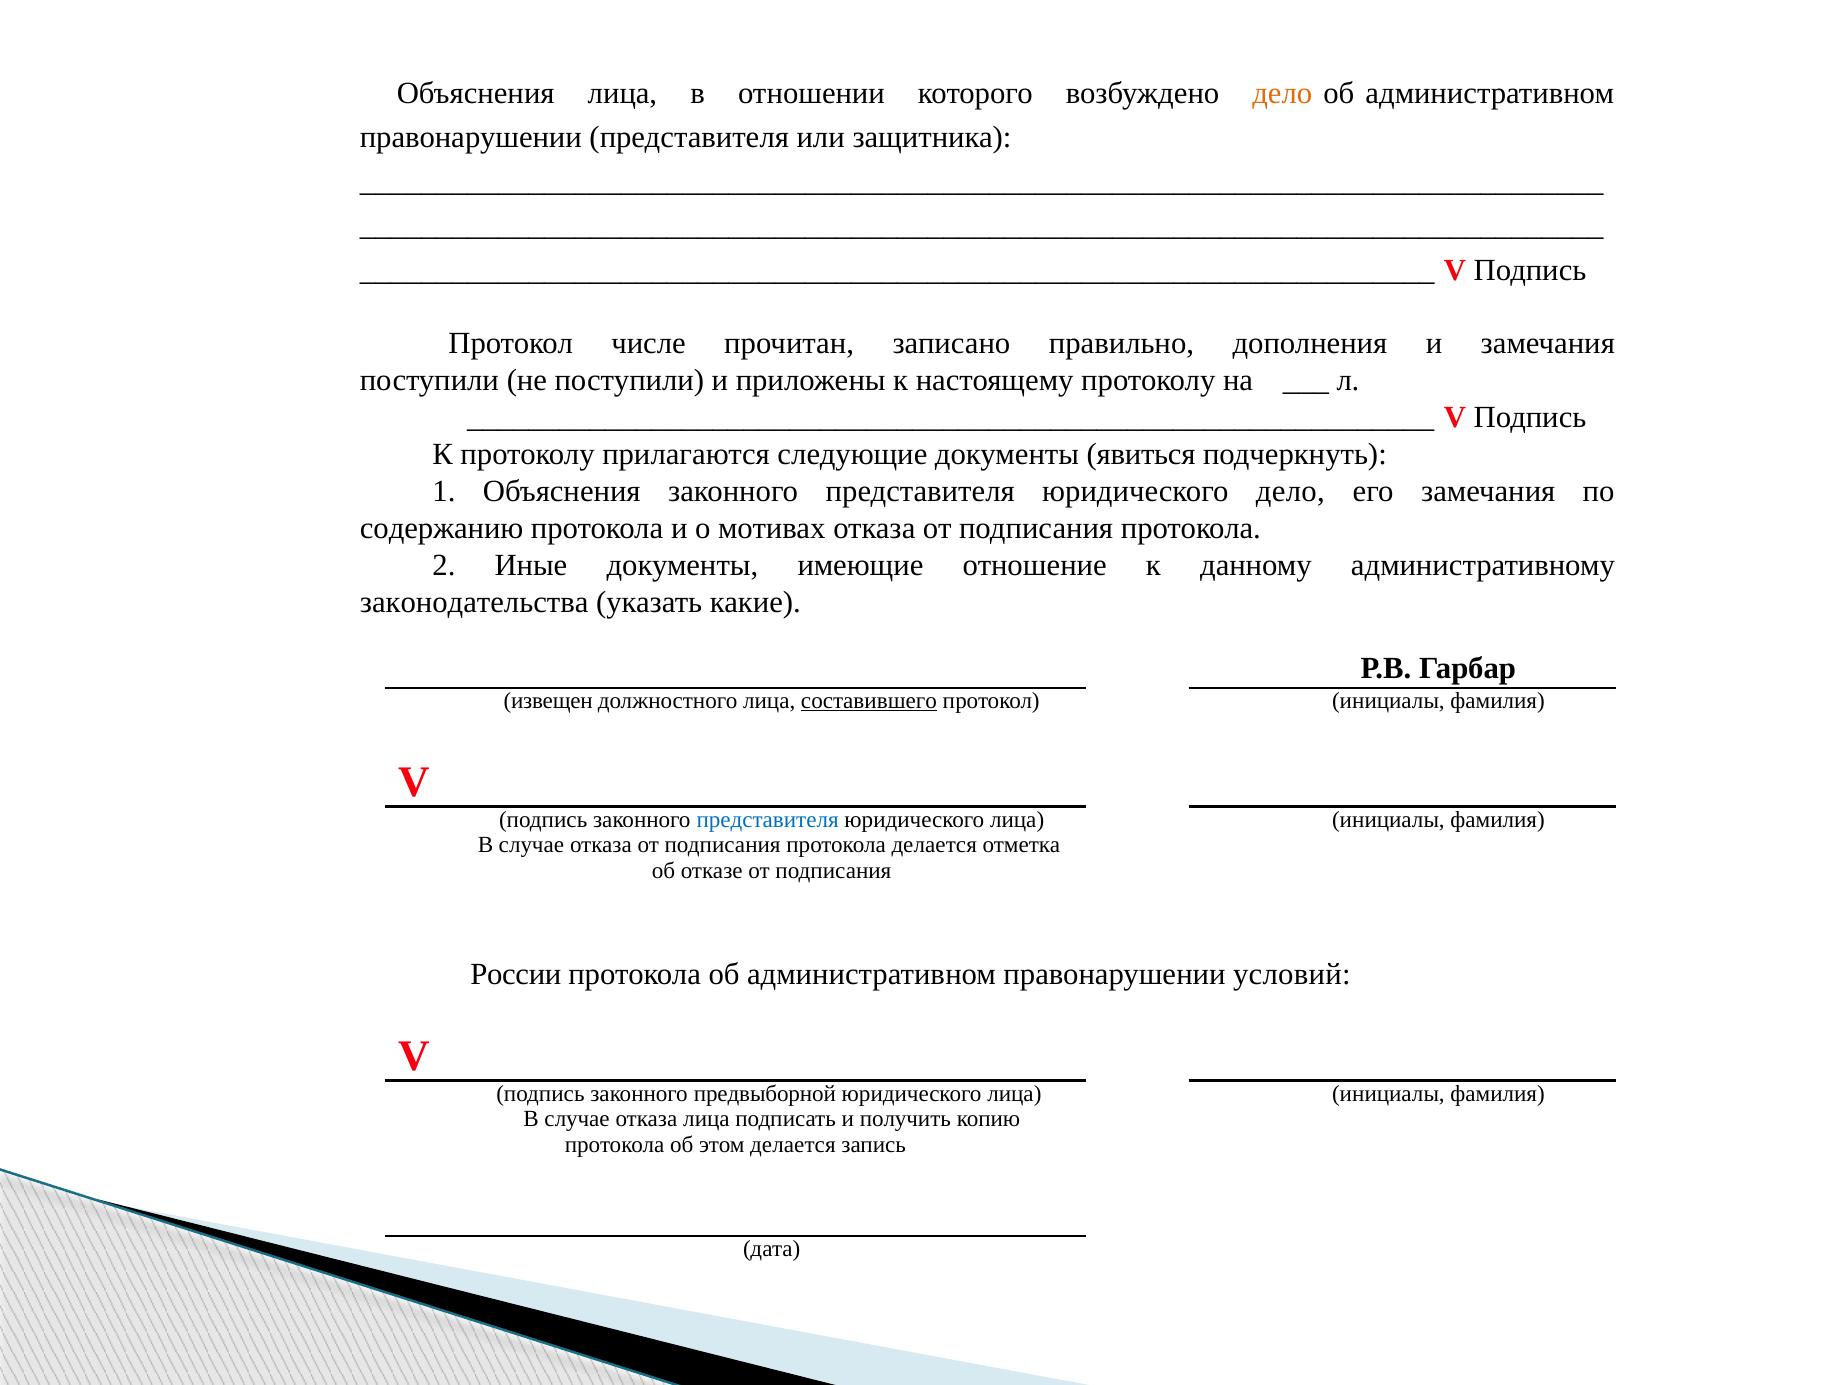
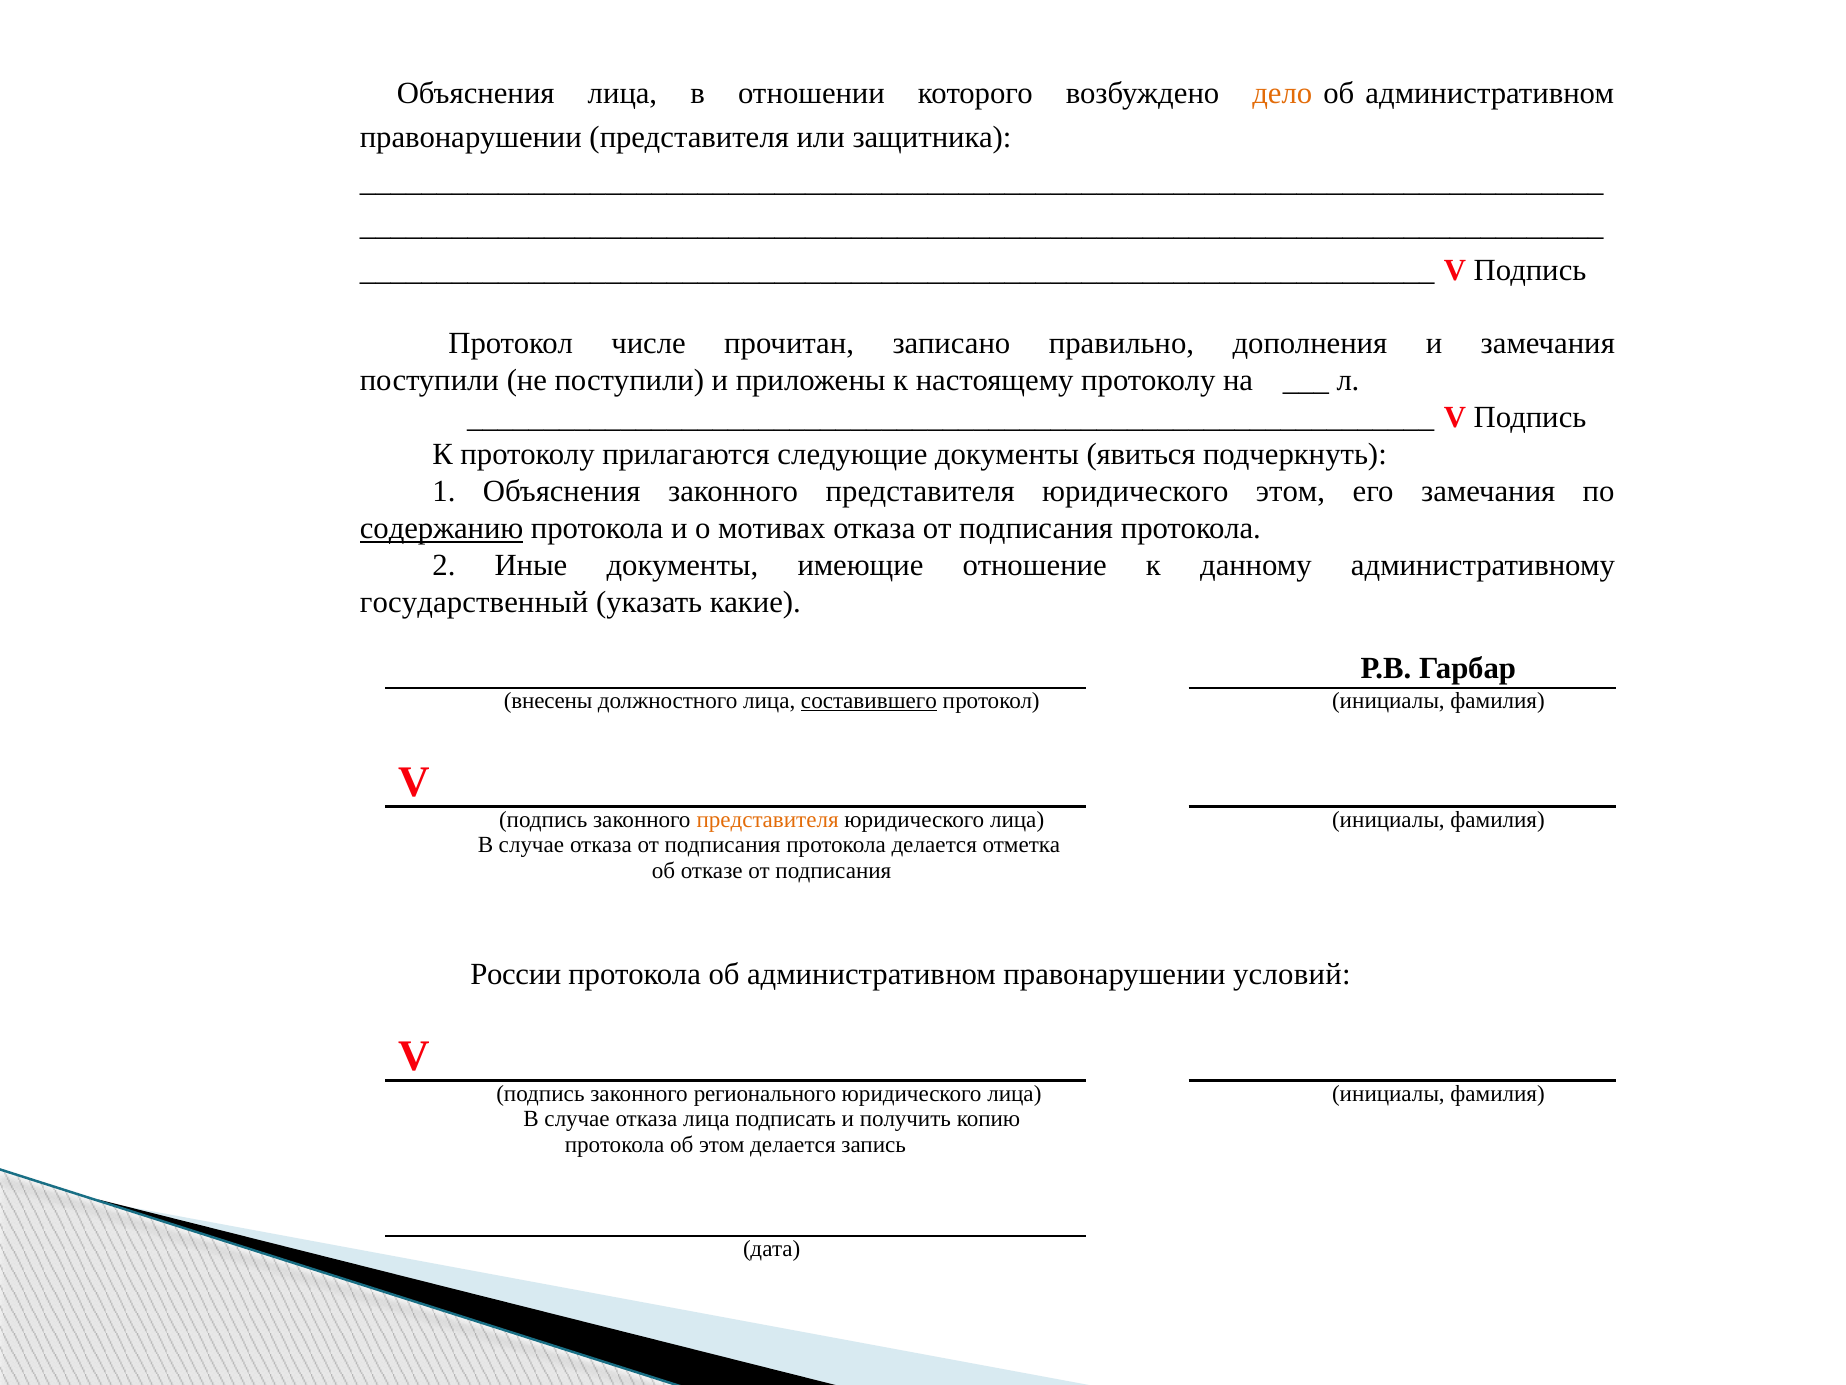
юридического дело: дело -> этом
содержанию underline: none -> present
законодательства: законодательства -> государственный
извещен: извещен -> внесены
представителя at (768, 819) colour: blue -> orange
предвыборной: предвыборной -> регионального
